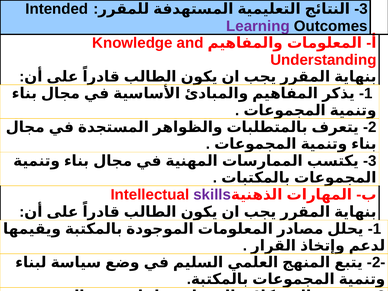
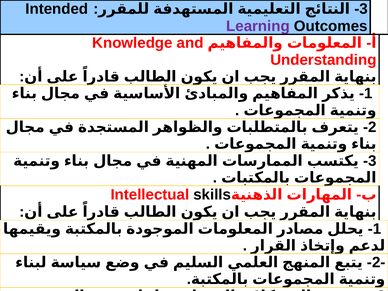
skills colour: purple -> black
